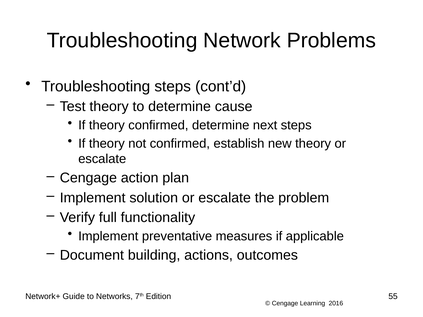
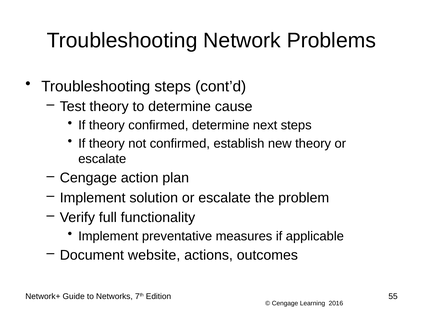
building: building -> website
